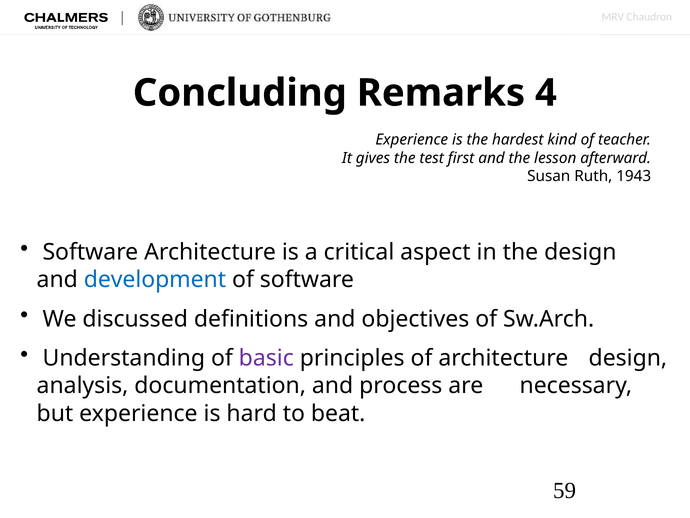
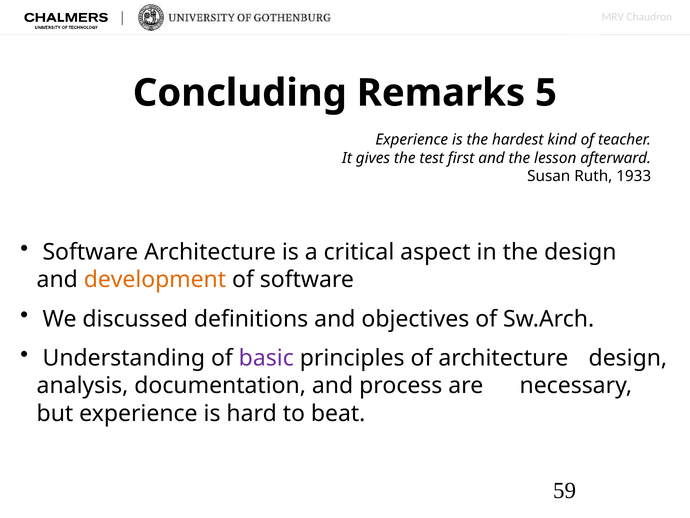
4: 4 -> 5
1943: 1943 -> 1933
development colour: blue -> orange
